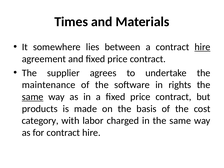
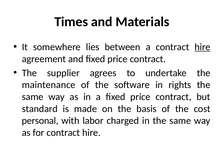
same at (33, 97) underline: present -> none
products: products -> standard
category: category -> personal
